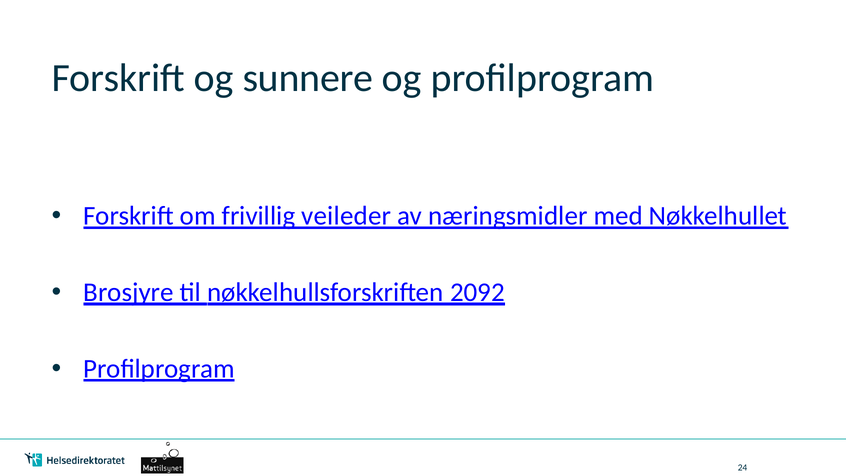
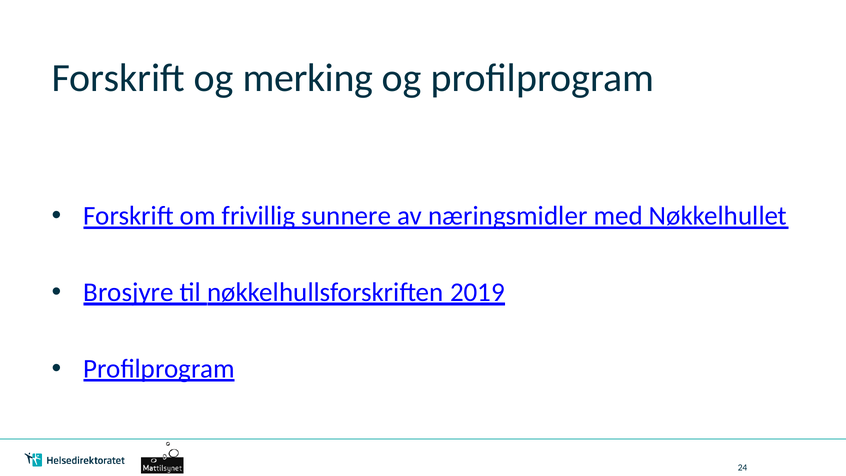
sunnere: sunnere -> merking
veileder: veileder -> sunnere
2092: 2092 -> 2019
